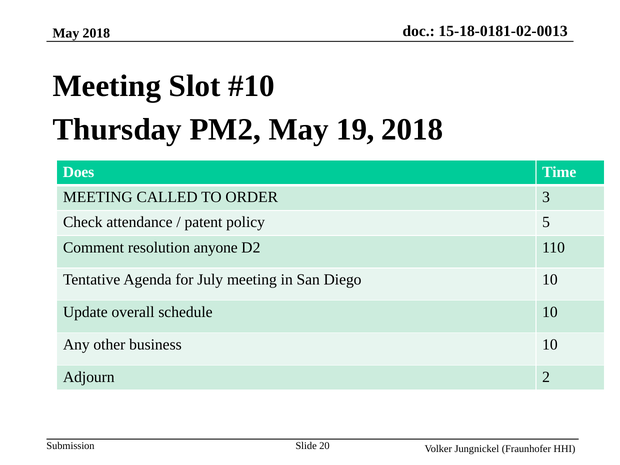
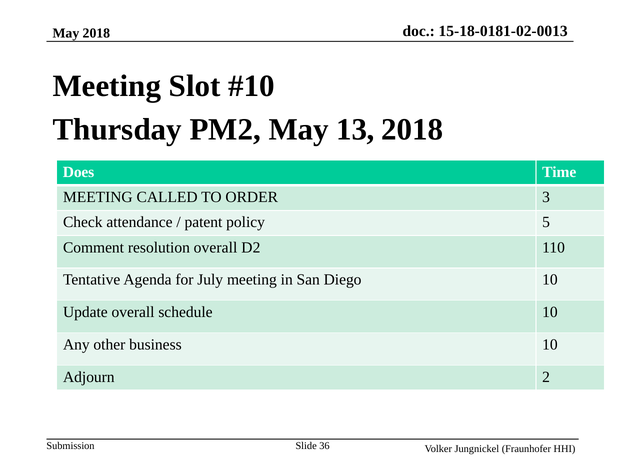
19: 19 -> 13
resolution anyone: anyone -> overall
20: 20 -> 36
